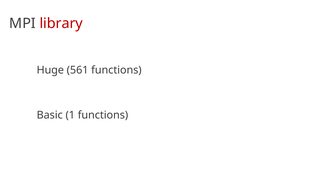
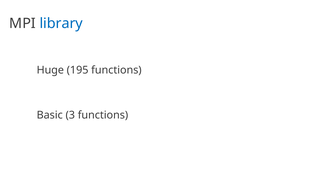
library colour: red -> blue
561: 561 -> 195
1: 1 -> 3
